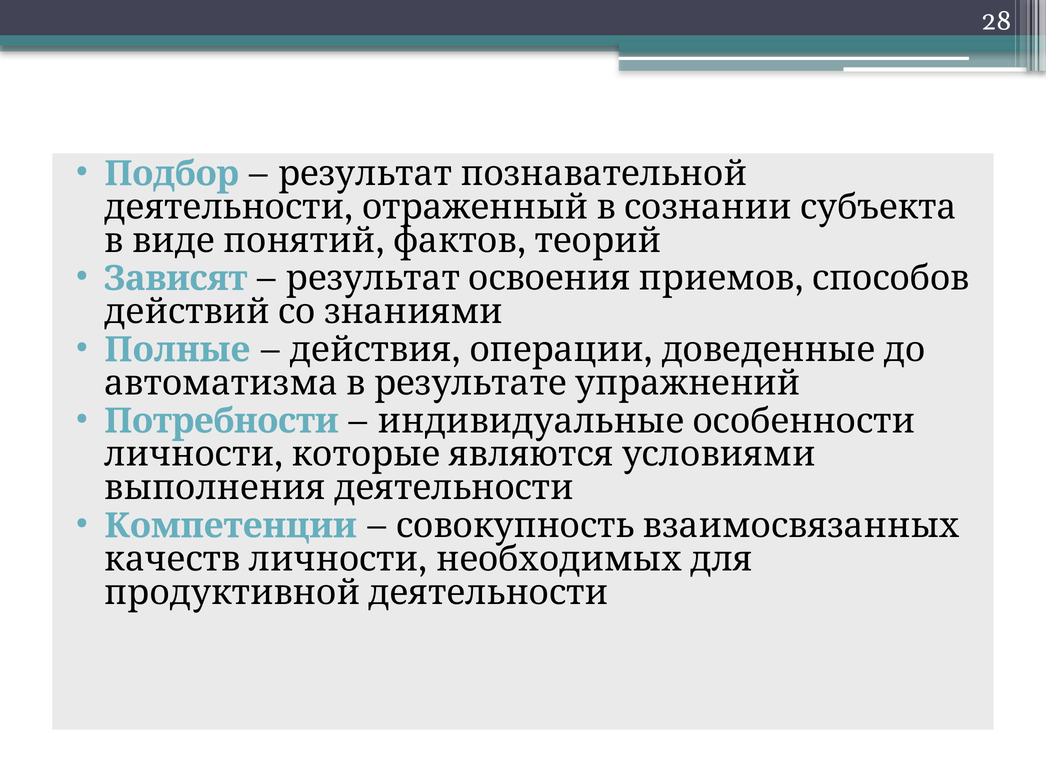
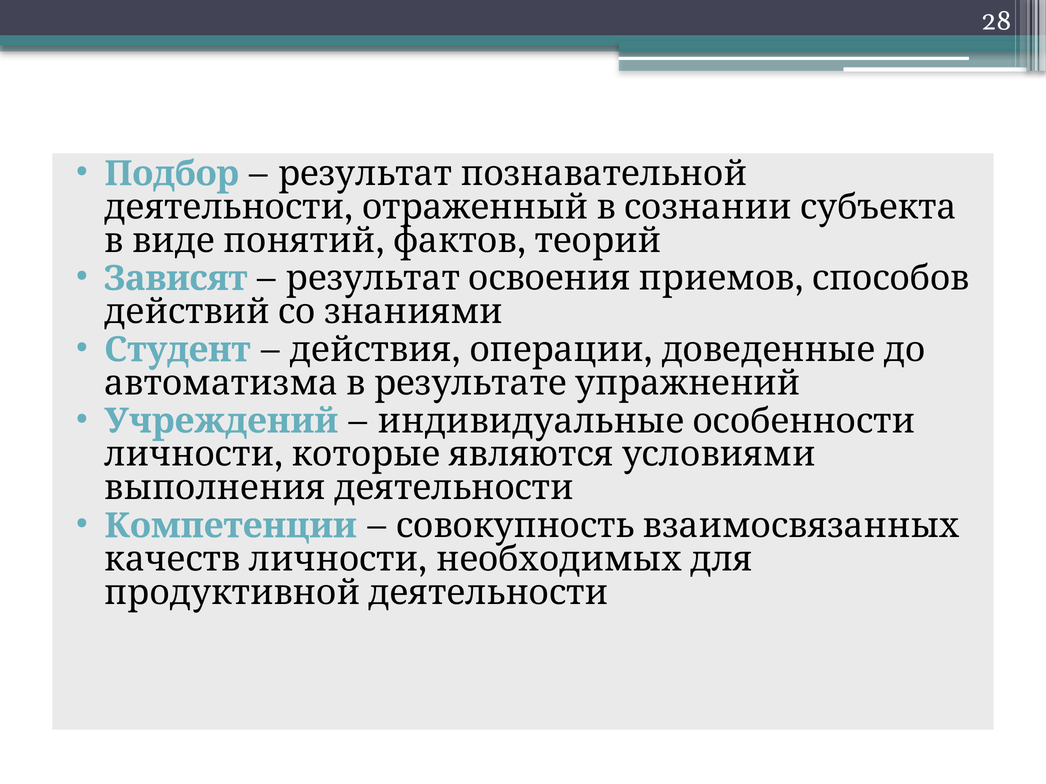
Полные: Полные -> Студент
Потребности: Потребности -> Учреждений
